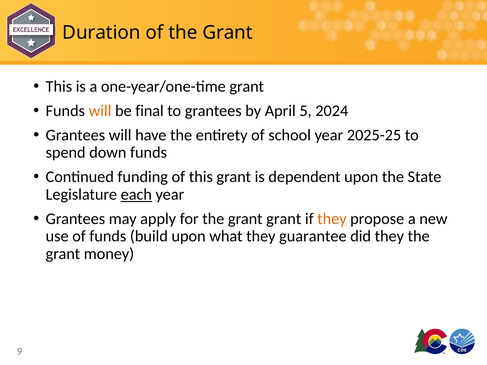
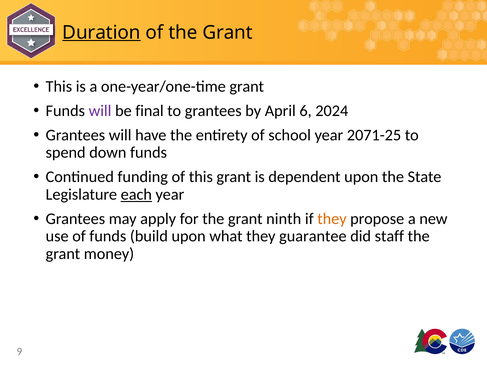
Duration underline: none -> present
will at (100, 111) colour: orange -> purple
5: 5 -> 6
2025-25: 2025-25 -> 2071-25
grant grant: grant -> ninth
did they: they -> staff
